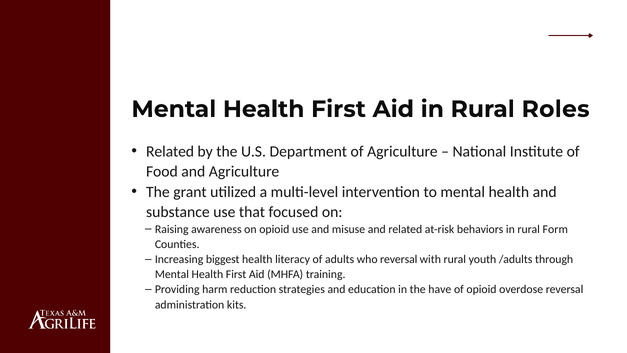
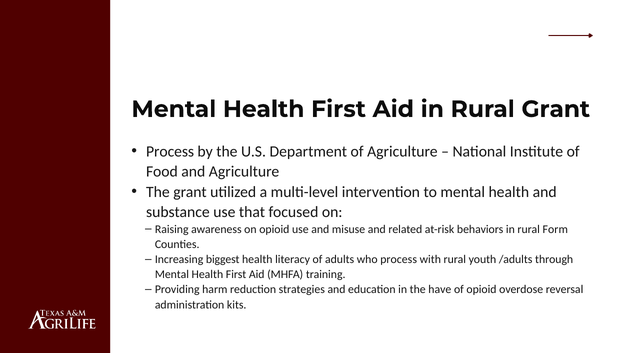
Rural Roles: Roles -> Grant
Related at (170, 151): Related -> Process
who reversal: reversal -> process
